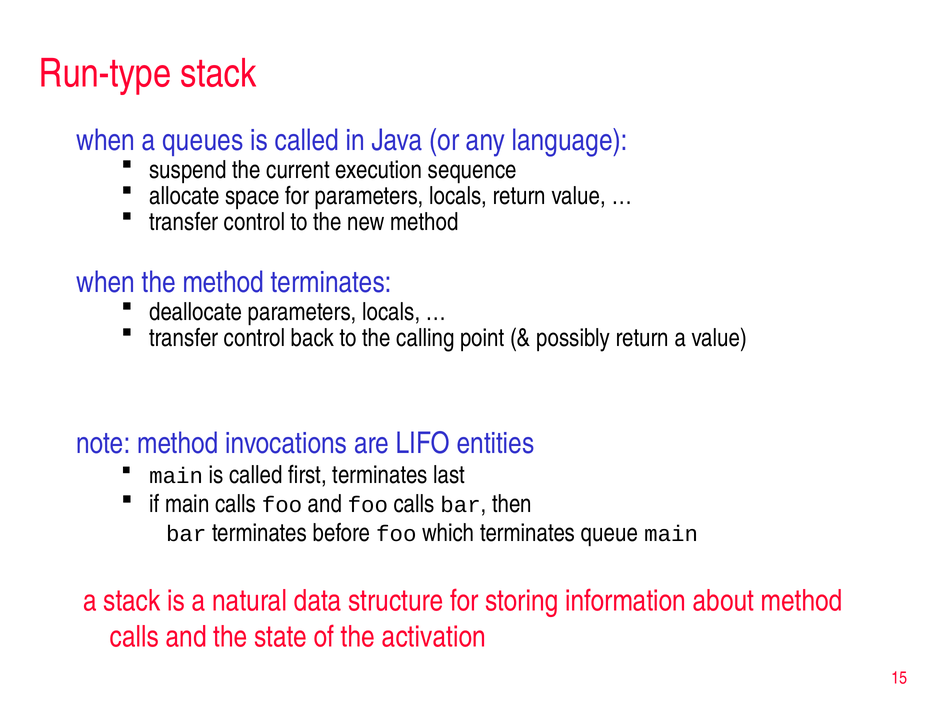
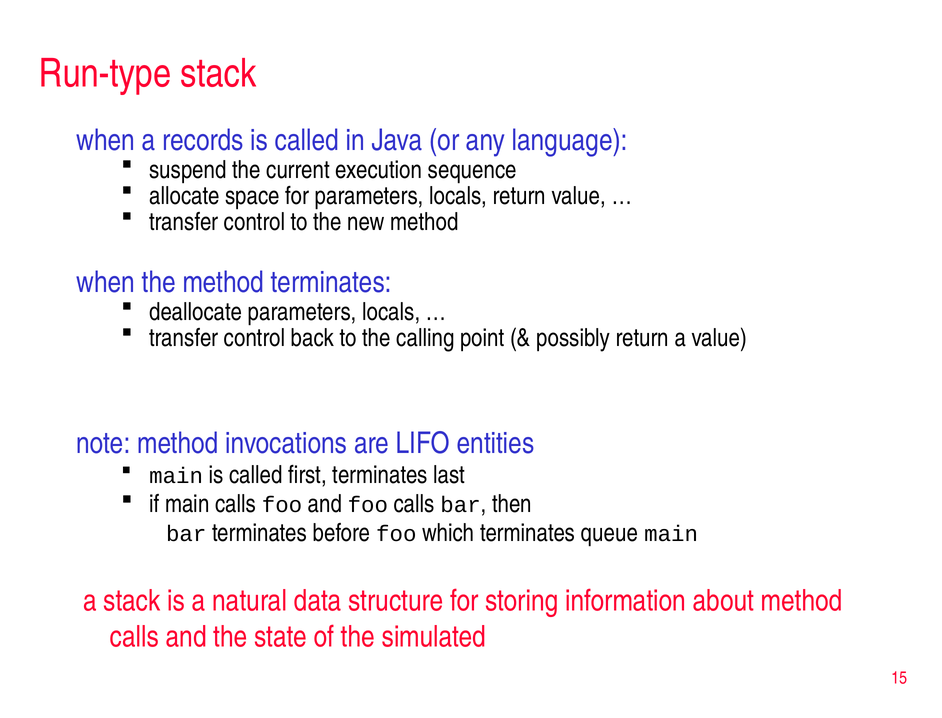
queues: queues -> records
activation: activation -> simulated
